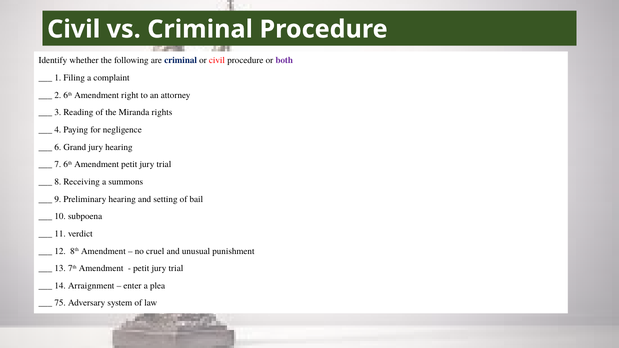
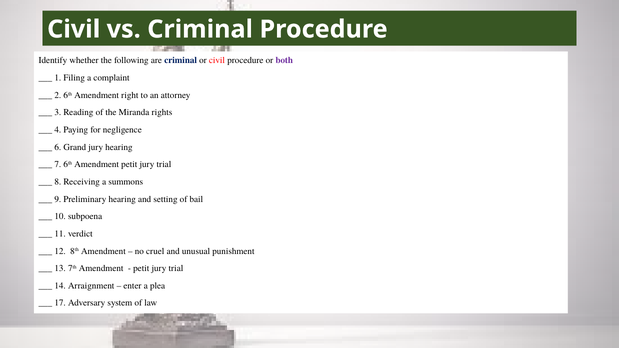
75: 75 -> 17
